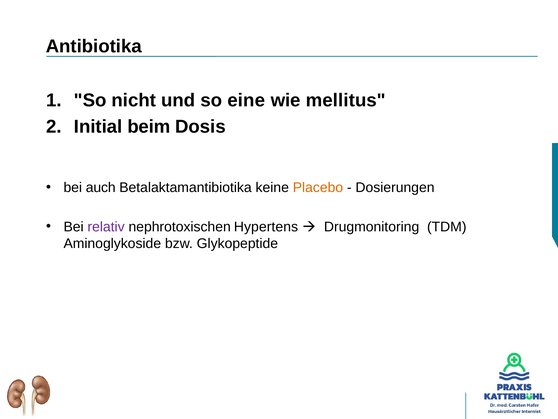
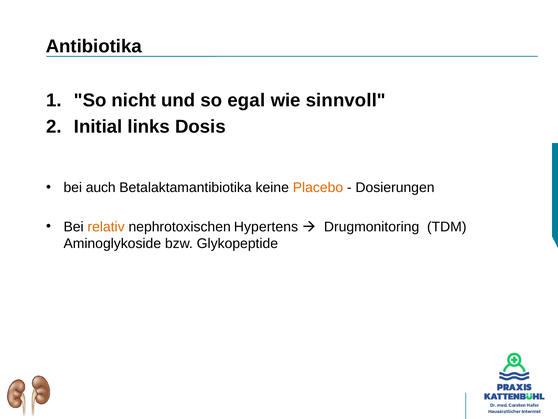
eine: eine -> egal
mellitus: mellitus -> sinnvoll
beim: beim -> links
relativ colour: purple -> orange
